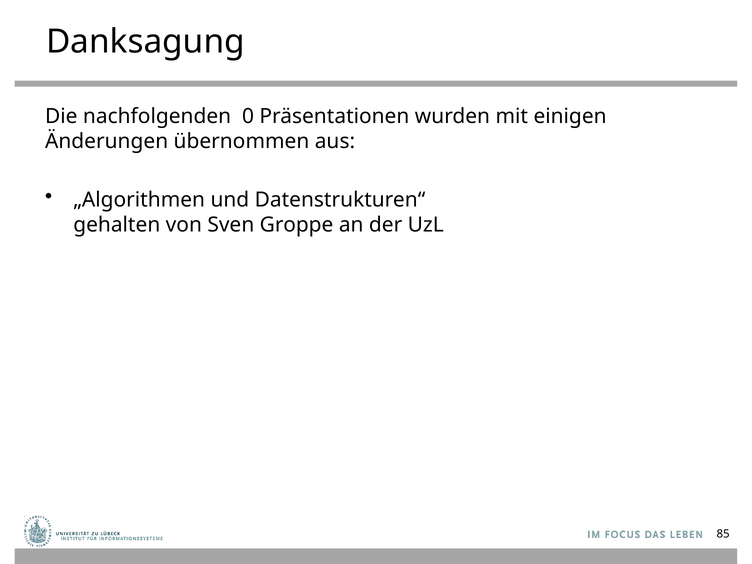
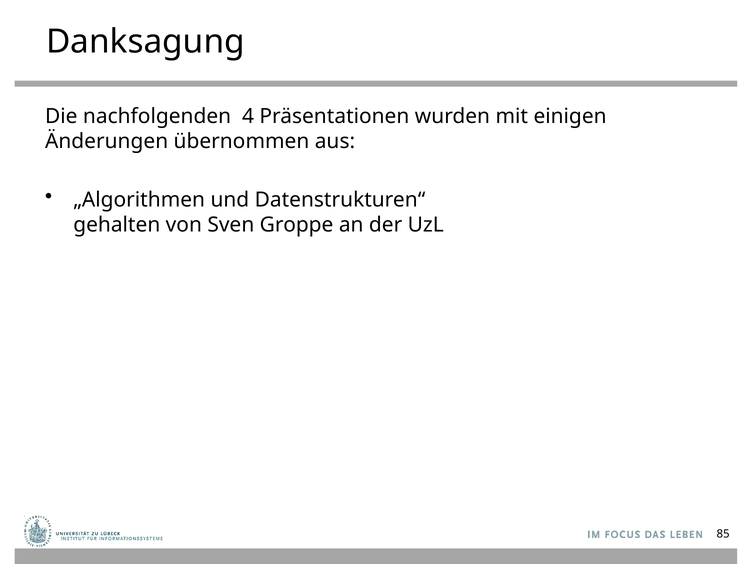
0: 0 -> 4
